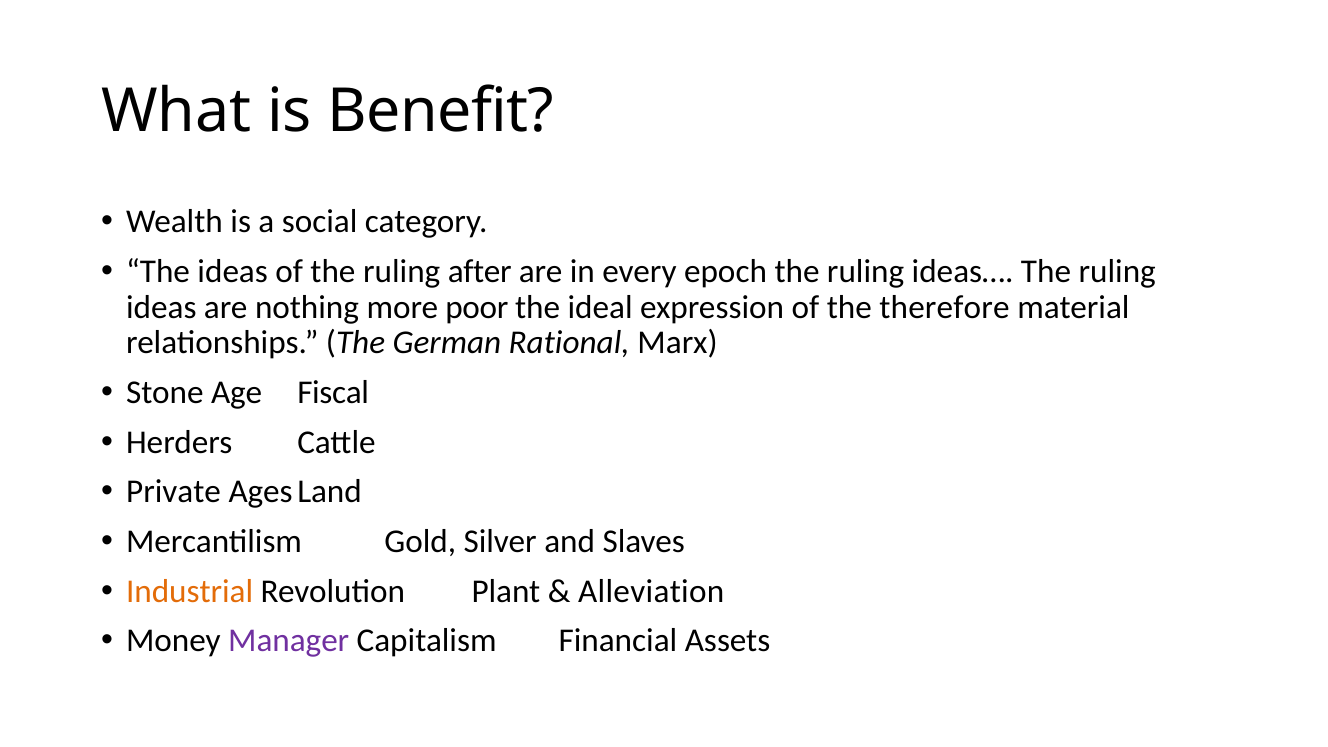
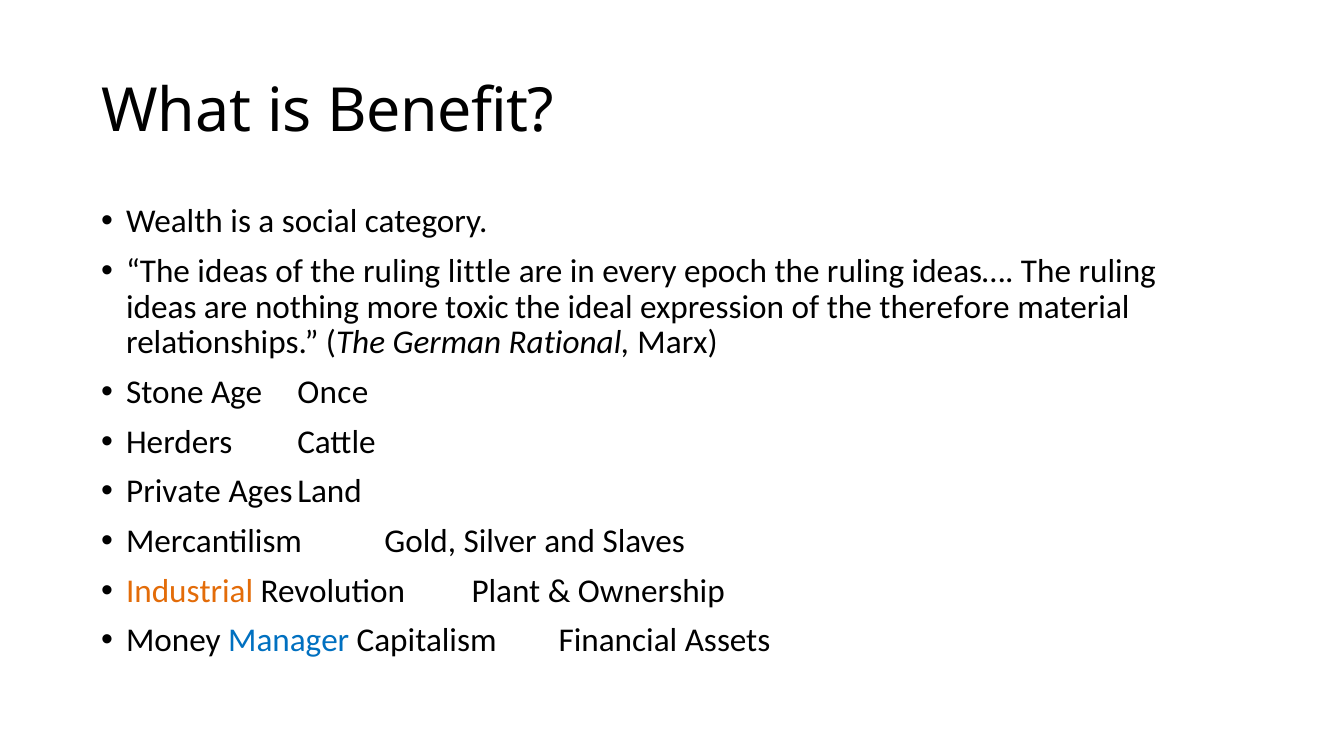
after: after -> little
poor: poor -> toxic
Fiscal: Fiscal -> Once
Alleviation: Alleviation -> Ownership
Manager colour: purple -> blue
